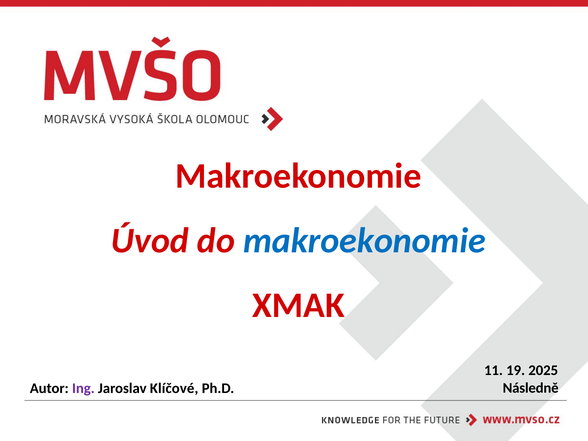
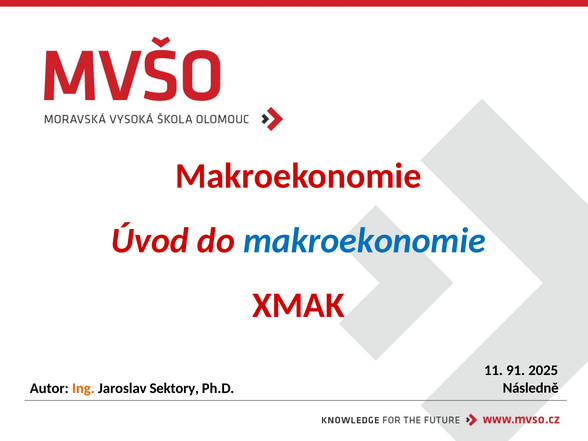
19: 19 -> 91
Ing colour: purple -> orange
Klíčové: Klíčové -> Sektory
